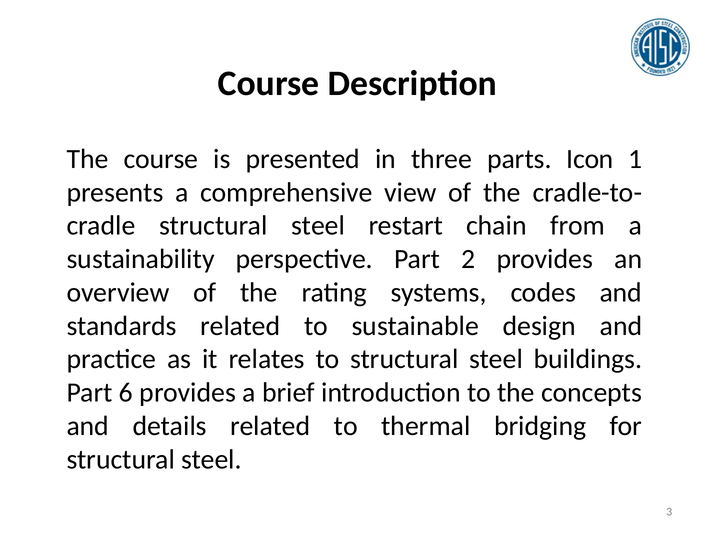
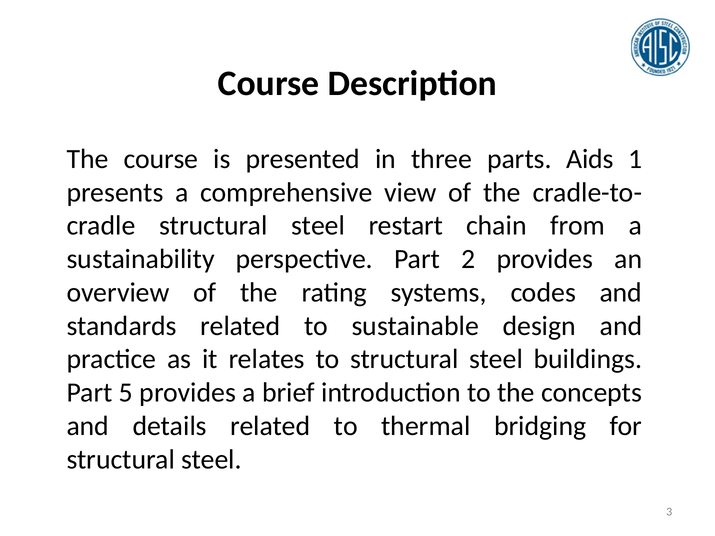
Icon: Icon -> Aids
6: 6 -> 5
